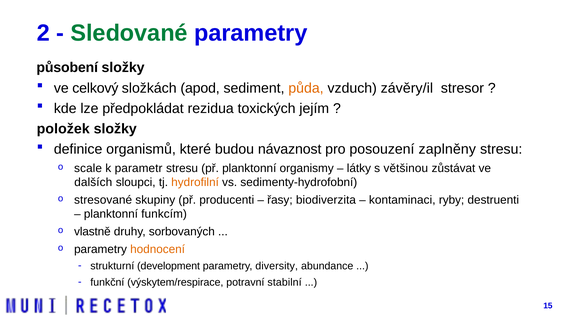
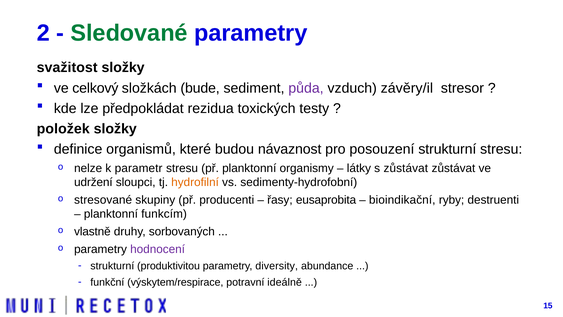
působení: působení -> svažitost
apod: apod -> bude
půda colour: orange -> purple
jejím: jejím -> testy
posouzení zaplněny: zaplněny -> strukturní
scale: scale -> nelze
s většinou: většinou -> zůstávat
dalších: dalších -> udržení
biodiverzita: biodiverzita -> eusaprobita
kontaminaci: kontaminaci -> bioindikační
hodnocení colour: orange -> purple
development: development -> produktivitou
stabilní: stabilní -> ideálně
